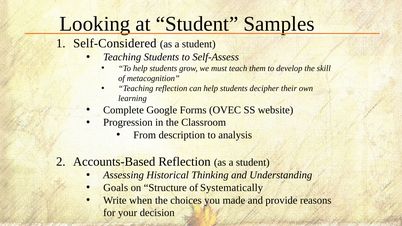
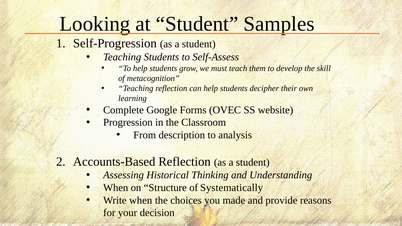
Self-Considered: Self-Considered -> Self-Progression
Goals at (116, 188): Goals -> When
